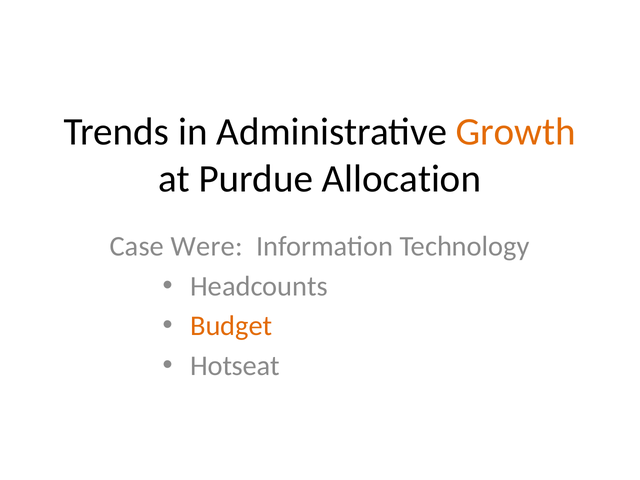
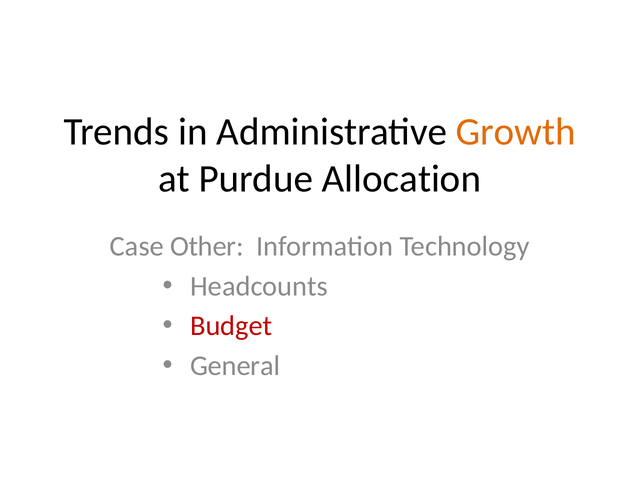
Were: Were -> Other
Budget colour: orange -> red
Hotseat: Hotseat -> General
